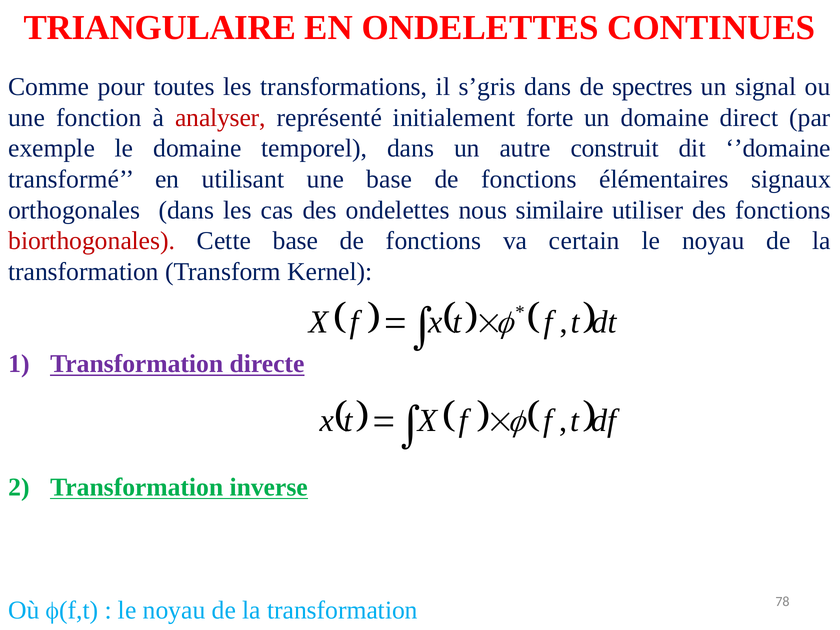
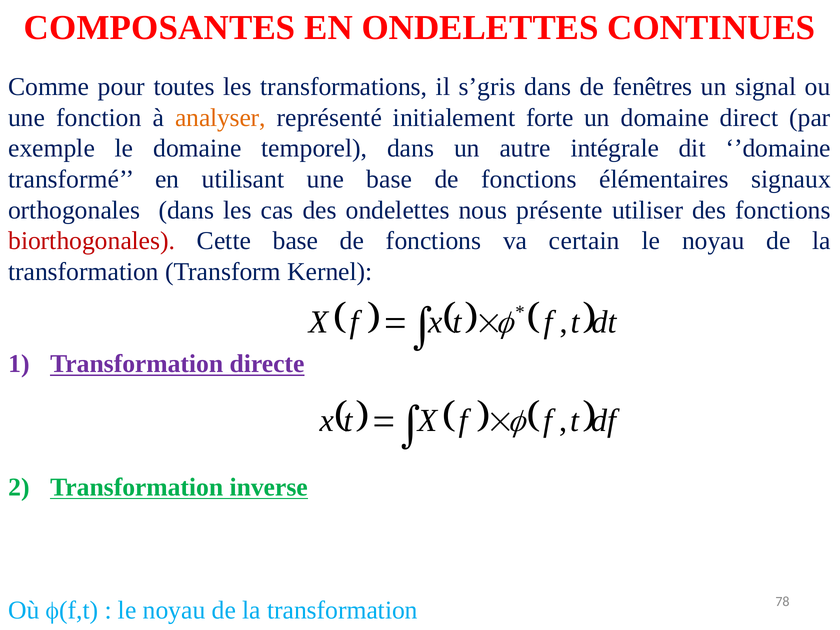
TRIANGULAIRE: TRIANGULAIRE -> COMPOSANTES
spectres: spectres -> fenêtres
analyser colour: red -> orange
construit: construit -> intégrale
similaire: similaire -> présente
